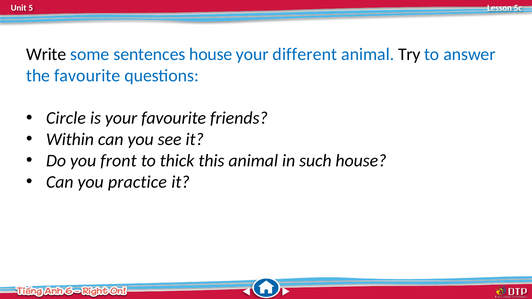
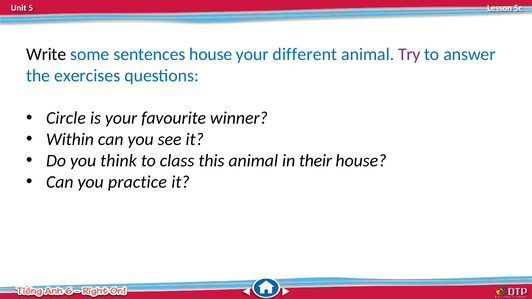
Try colour: black -> purple
the favourite: favourite -> exercises
friends: friends -> winner
front: front -> think
thick: thick -> class
such: such -> their
